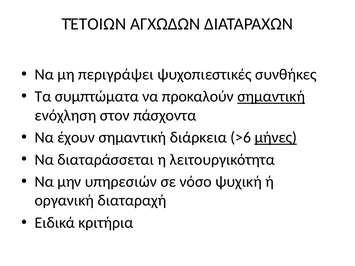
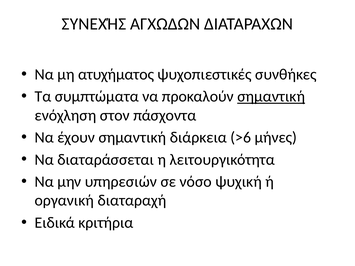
ΤΈΤΟΙΩΝ: ΤΈΤΟΙΩΝ -> ΣΥΝΕΧΉΣ
περιγράψει: περιγράψει -> ατυχήματος
μήνες underline: present -> none
